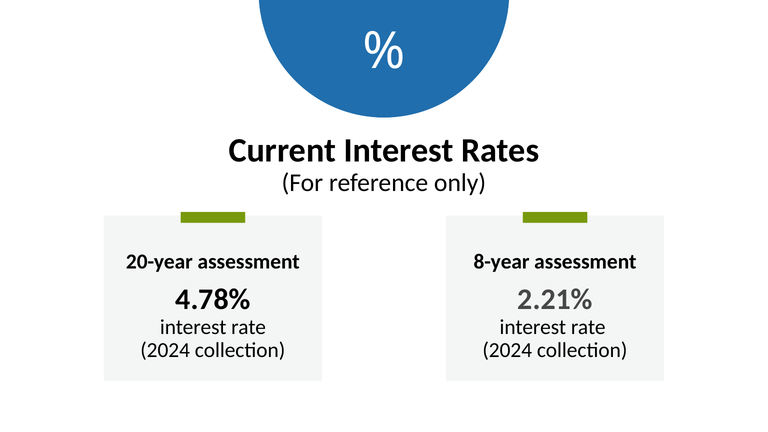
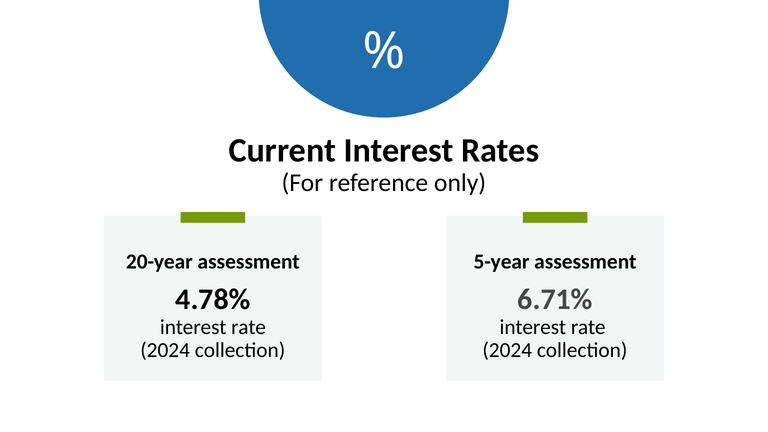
8-year: 8-year -> 5-year
2.21%: 2.21% -> 6.71%
